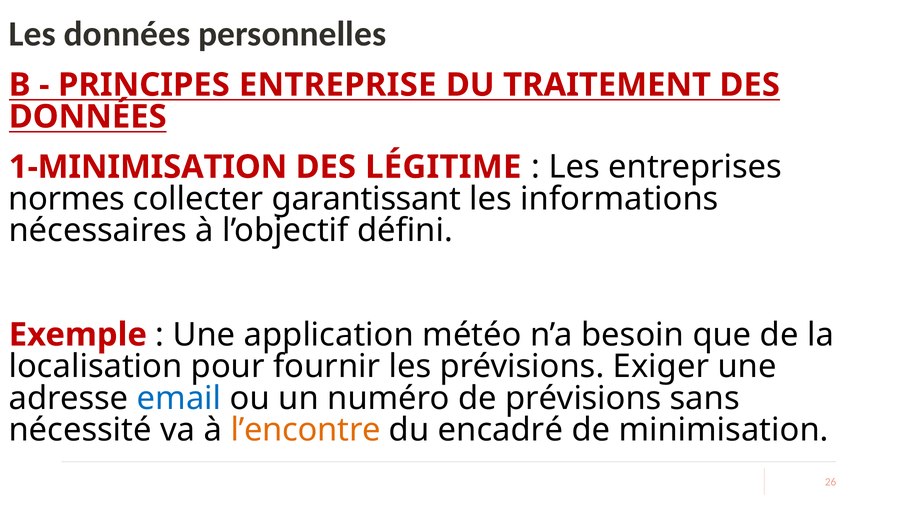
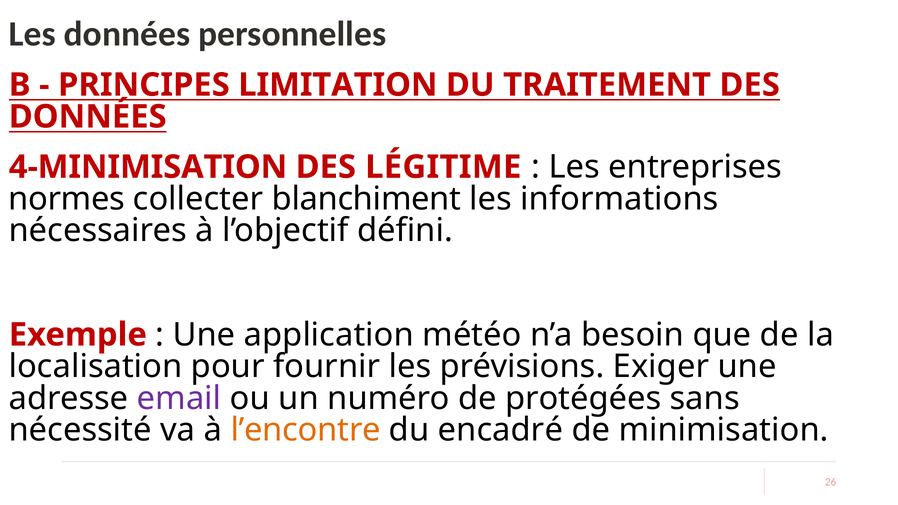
ENTREPRISE: ENTREPRISE -> LIMITATION
1-MINIMISATION: 1-MINIMISATION -> 4-MINIMISATION
garantissant: garantissant -> blanchiment
email colour: blue -> purple
de prévisions: prévisions -> protégées
